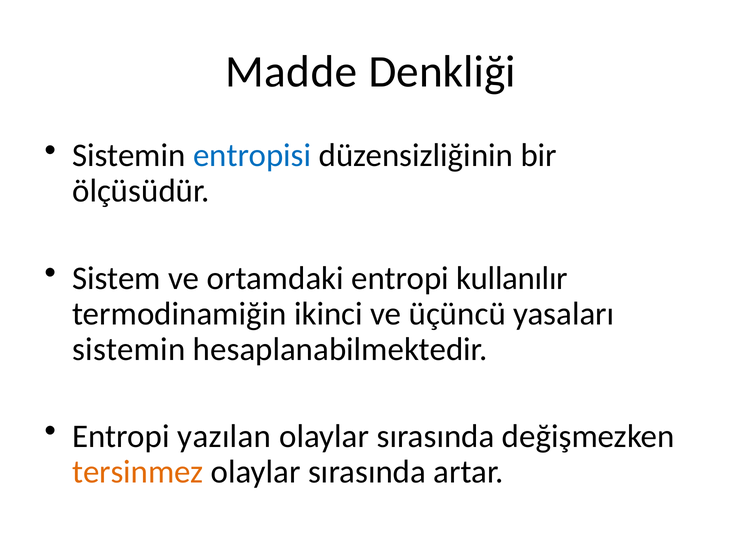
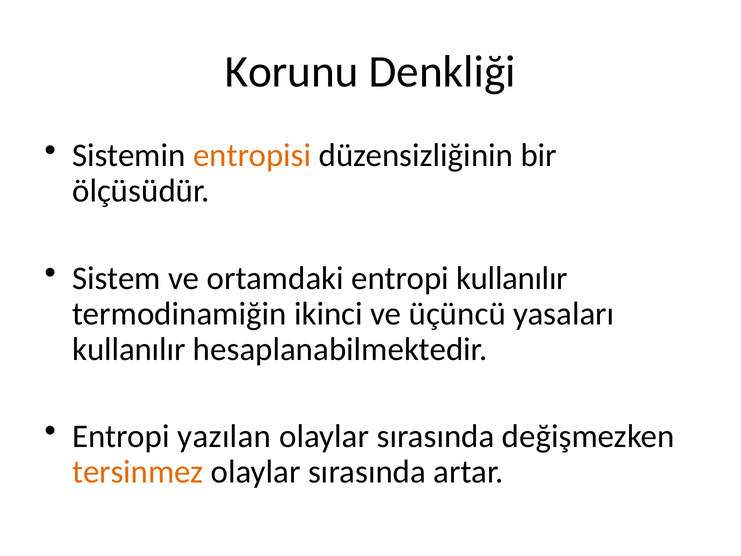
Madde: Madde -> Korunu
entropisi colour: blue -> orange
sistemin at (129, 349): sistemin -> kullanılır
